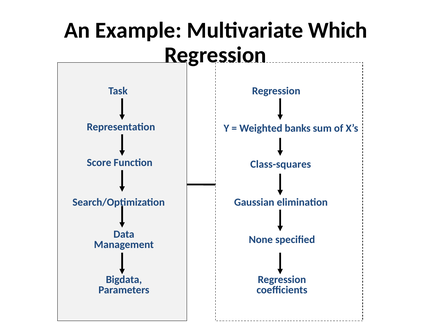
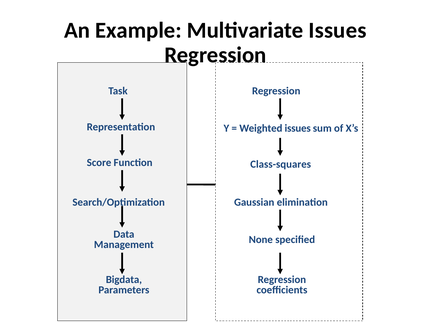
Multivariate Which: Which -> Issues
Weighted banks: banks -> issues
